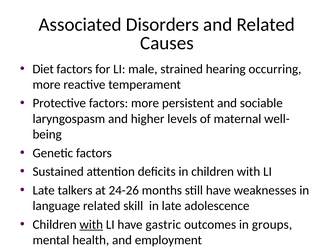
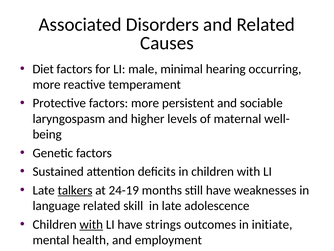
strained: strained -> minimal
talkers underline: none -> present
24-26: 24-26 -> 24-19
gastric: gastric -> strings
groups: groups -> initiate
